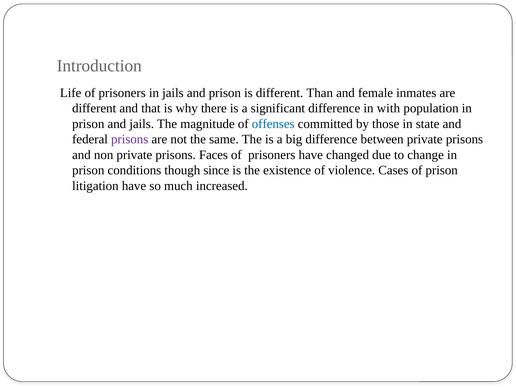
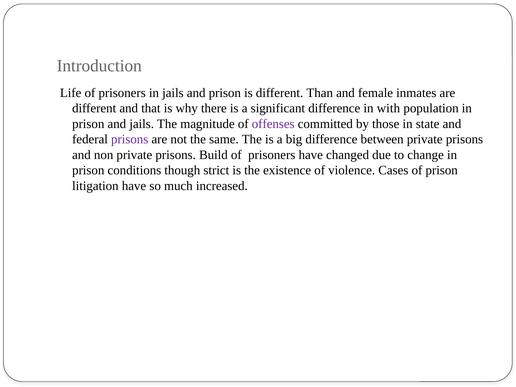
offenses colour: blue -> purple
Faces: Faces -> Build
since: since -> strict
